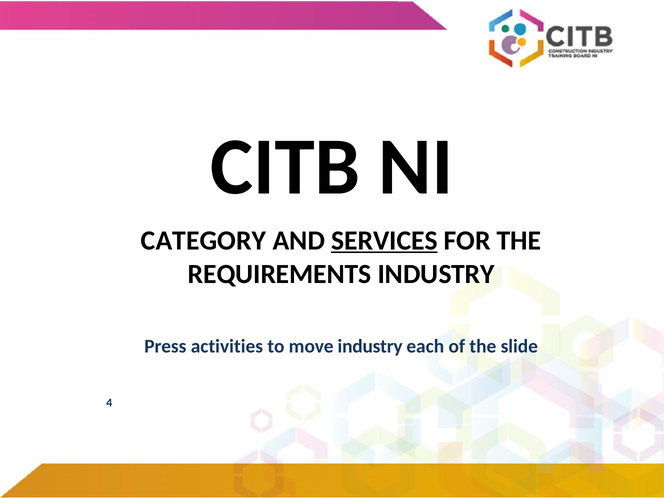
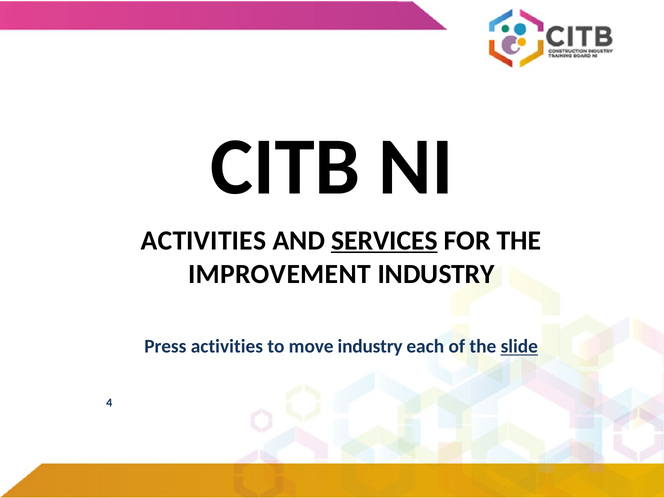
CATEGORY at (204, 240): CATEGORY -> ACTIVITIES
REQUIREMENTS: REQUIREMENTS -> IMPROVEMENT
slide underline: none -> present
